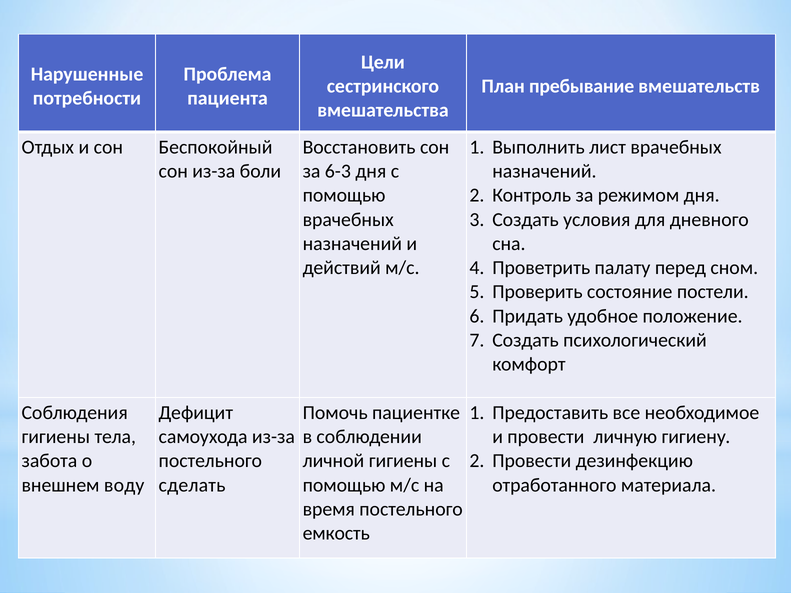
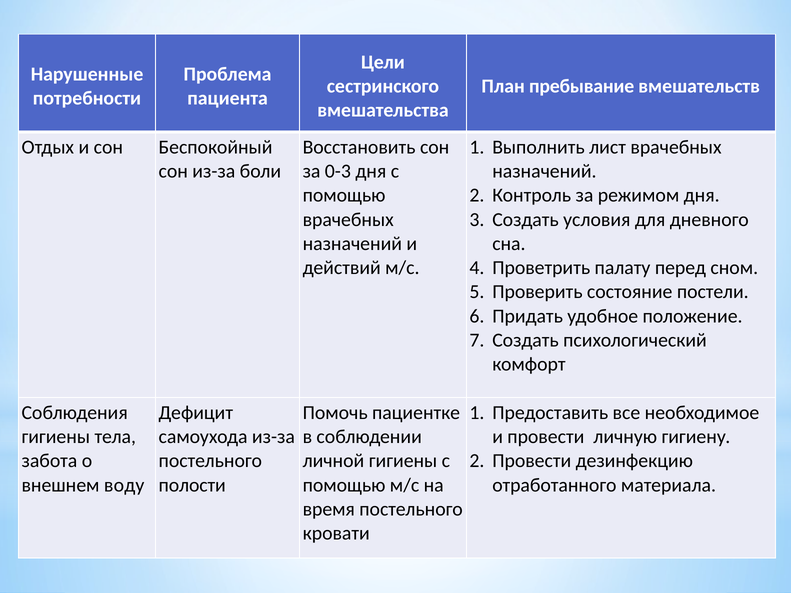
6-3: 6-3 -> 0-3
сделать: сделать -> полости
емкость: емкость -> кровати
